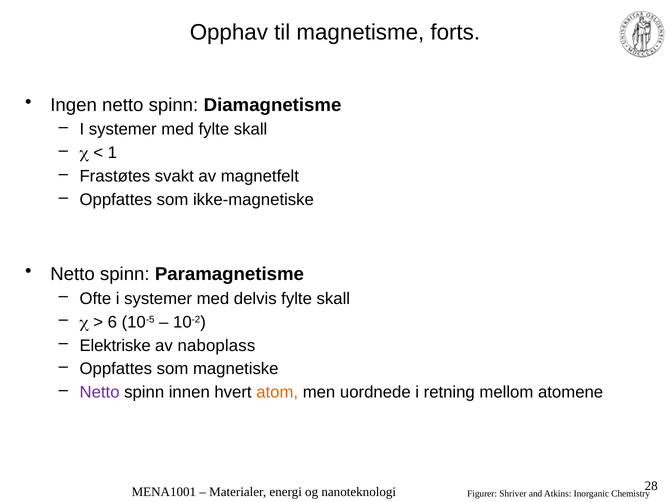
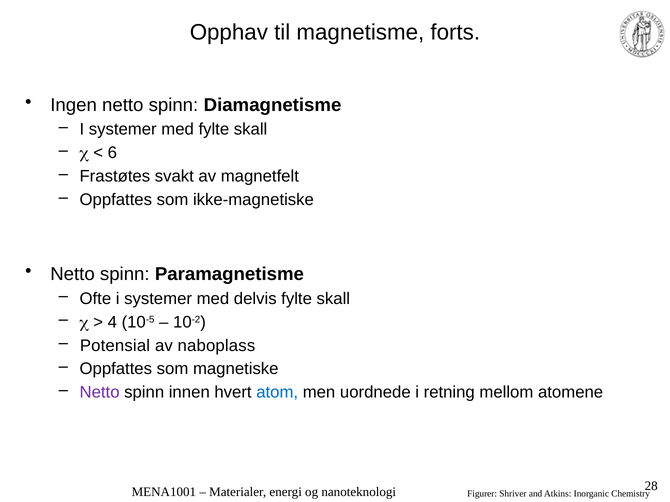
1: 1 -> 6
6: 6 -> 4
Elektriske: Elektriske -> Potensial
atom colour: orange -> blue
